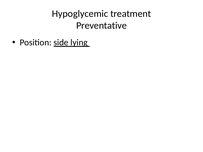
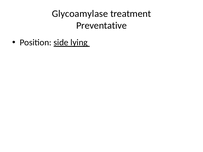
Hypoglycemic: Hypoglycemic -> Glycoamylase
